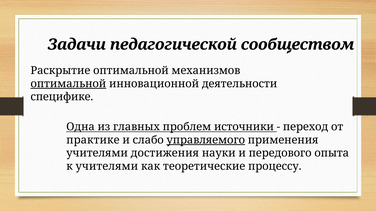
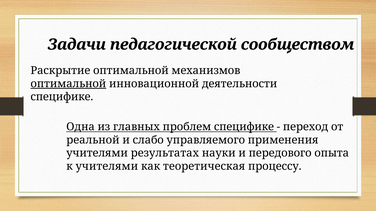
проблем источники: источники -> специфике
практике: практике -> реальной
управляемого underline: present -> none
достижения: достижения -> результатах
теоретические: теоретические -> теоретическая
